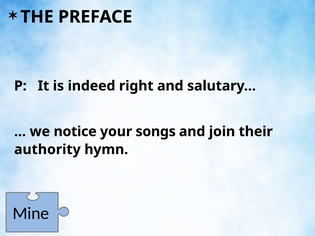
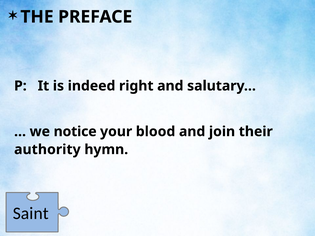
songs: songs -> blood
Mine: Mine -> Saint
